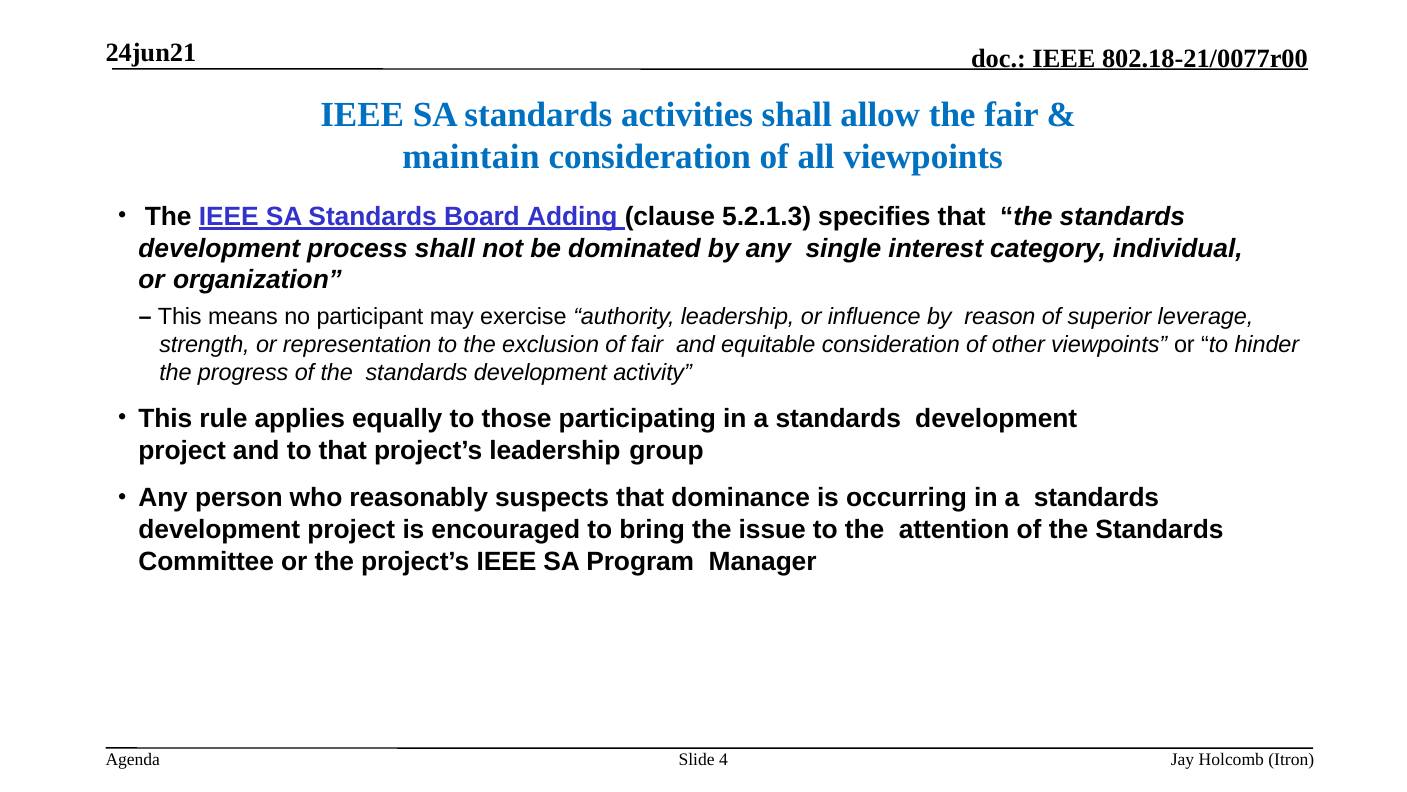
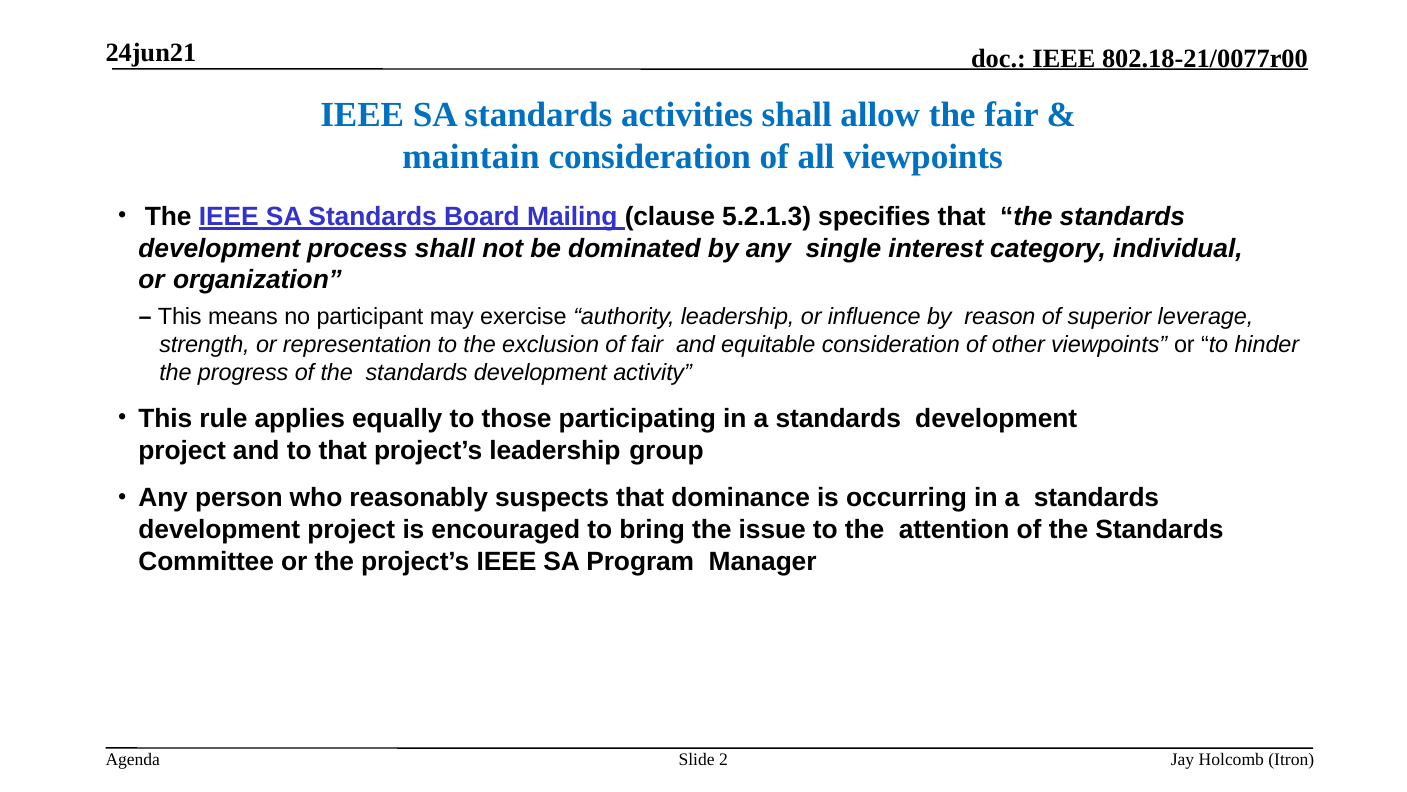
Adding: Adding -> Mailing
4: 4 -> 2
